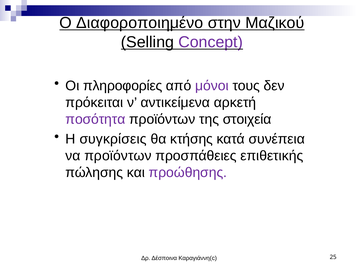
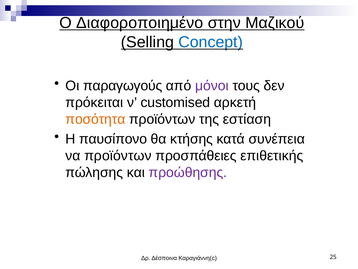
Concept colour: purple -> blue
πληροφορίες: πληροφορίες -> παραγωγούς
αντικείμενα: αντικείμενα -> customised
ποσότητα colour: purple -> orange
στοιχεία: στοιχεία -> εστίαση
συγκρίσεις: συγκρίσεις -> παυσίπονο
